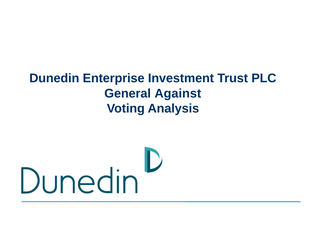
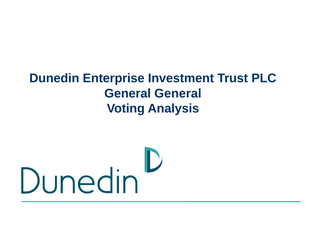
General Against: Against -> General
